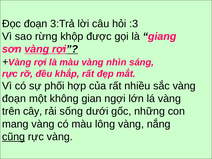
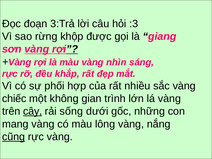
đoạn at (14, 99): đoạn -> chiếc
ngợi: ngợi -> trình
cây underline: none -> present
